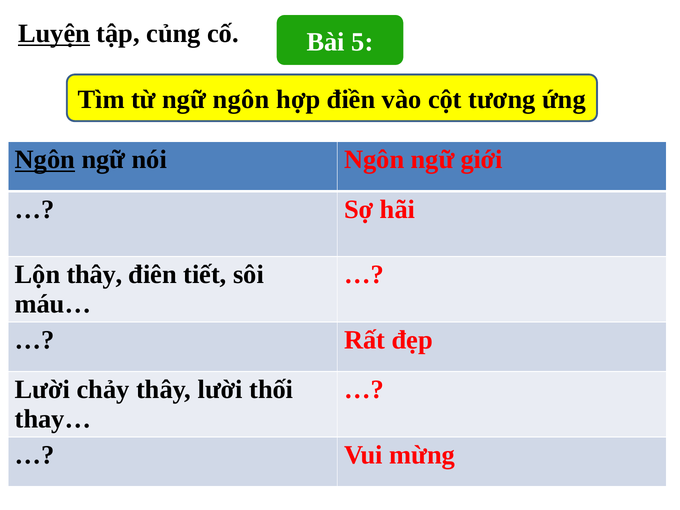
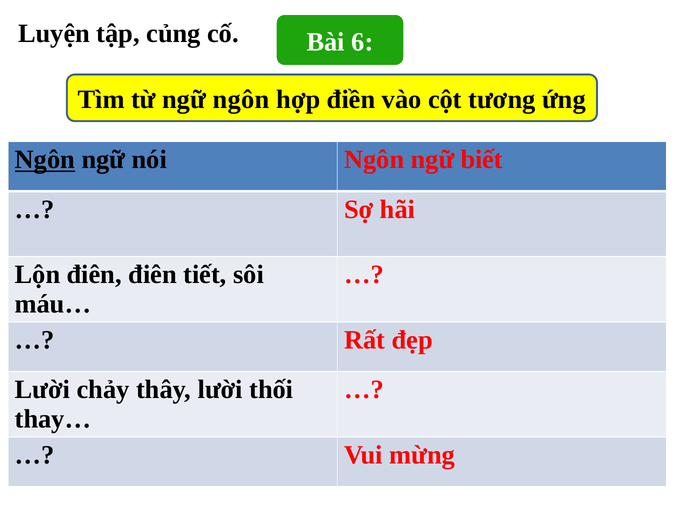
Luyện underline: present -> none
5: 5 -> 6
giới: giới -> biết
Lộn thây: thây -> điên
